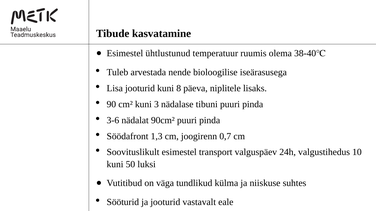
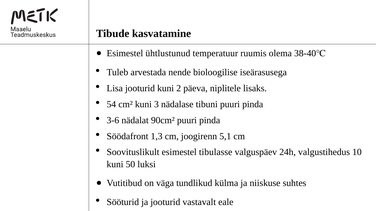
8: 8 -> 2
90: 90 -> 54
0,7: 0,7 -> 5,1
transport: transport -> tibulasse
